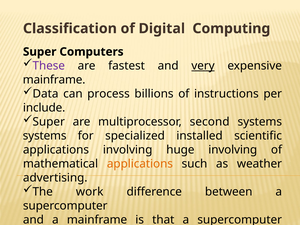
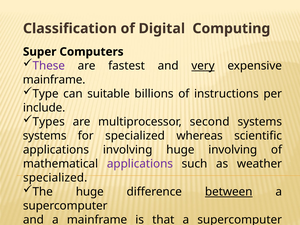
Data: Data -> Type
process: process -> suitable
Super at (49, 122): Super -> Types
specialized installed: installed -> whereas
applications at (140, 164) colour: orange -> purple
advertising at (55, 178): advertising -> specialized
The work: work -> huge
between underline: none -> present
